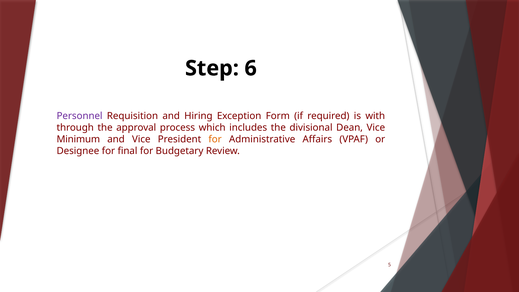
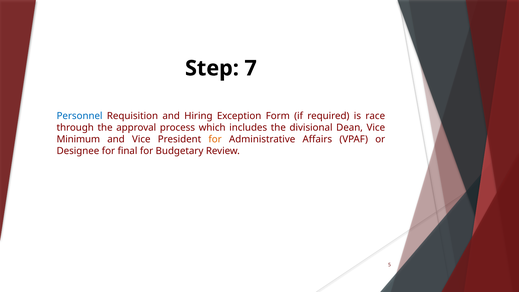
6: 6 -> 7
Personnel colour: purple -> blue
with: with -> race
